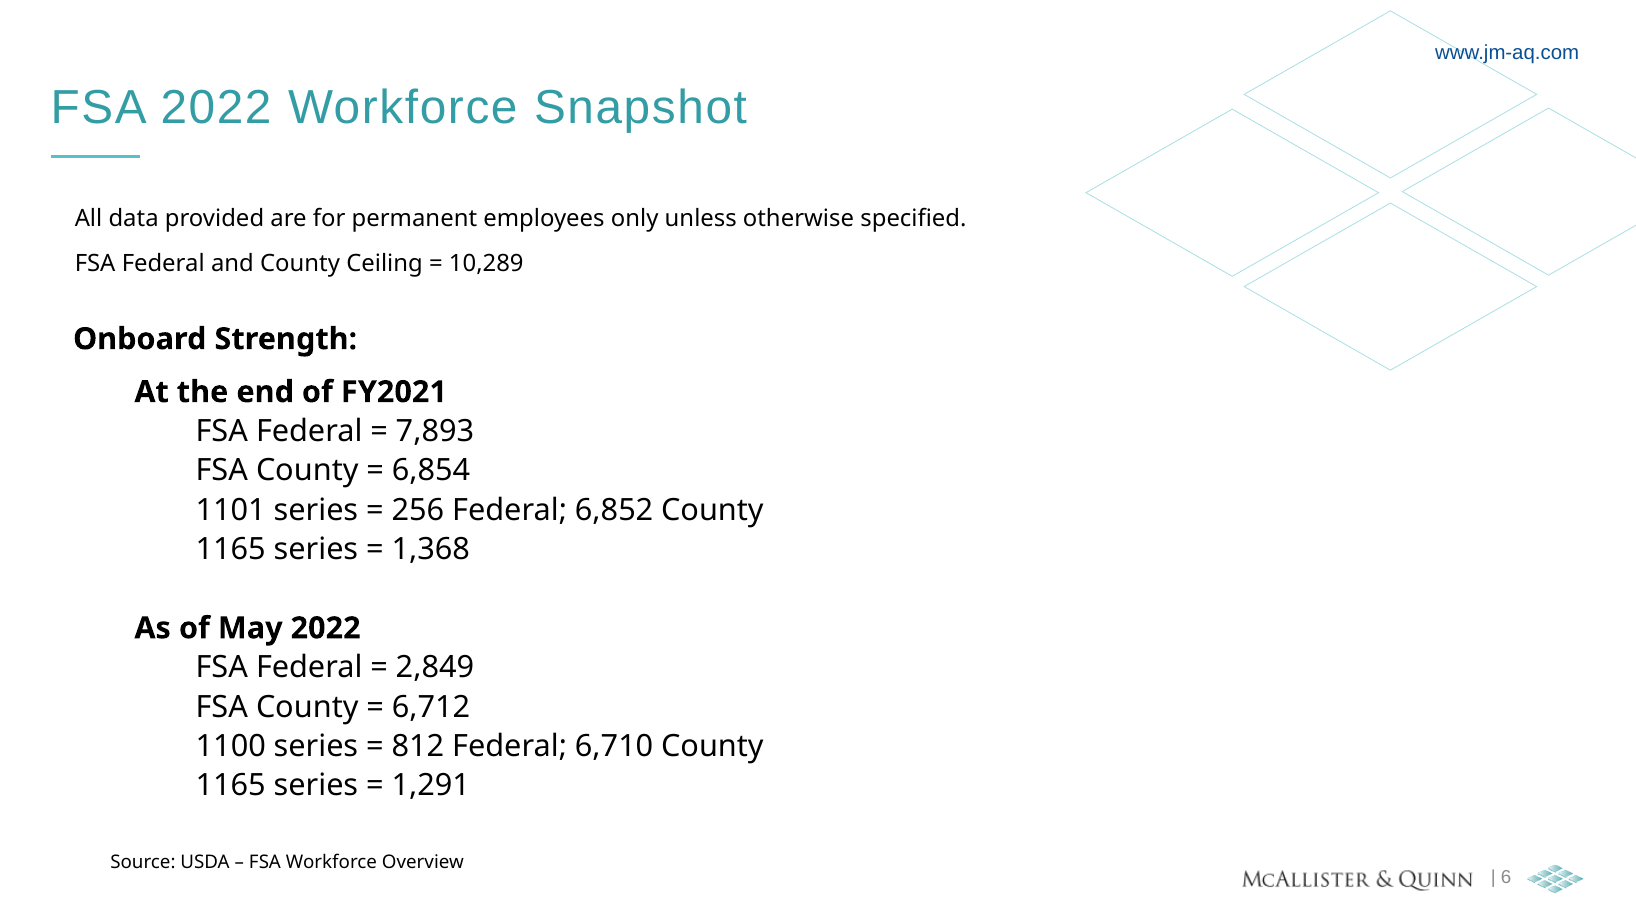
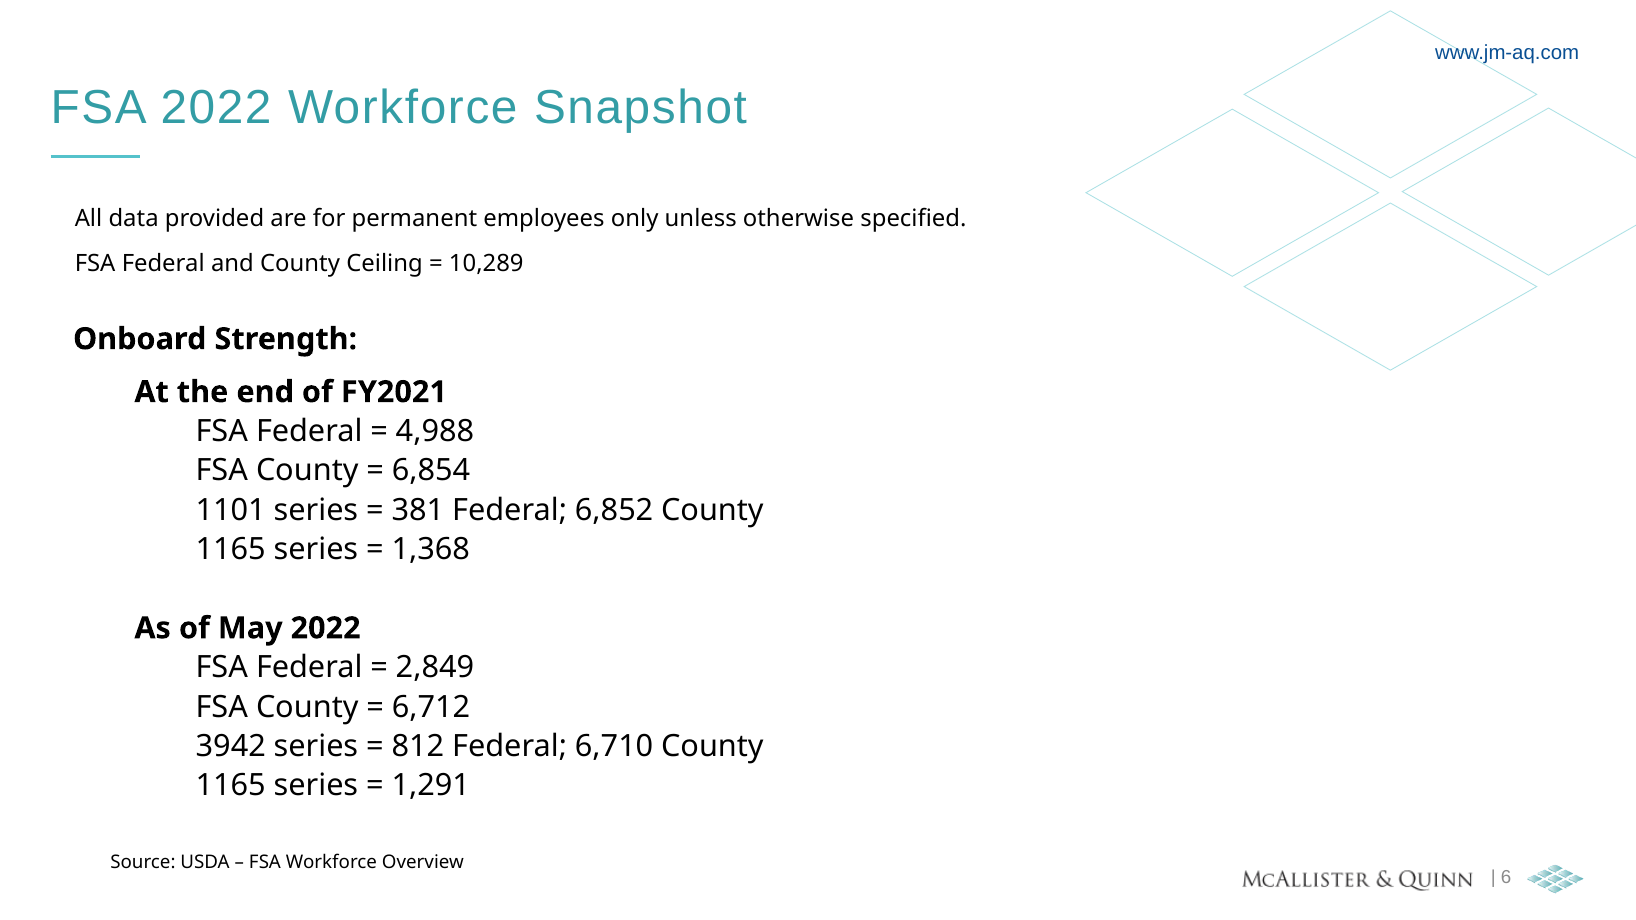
7,893: 7,893 -> 4,988
256: 256 -> 381
1100: 1100 -> 3942
